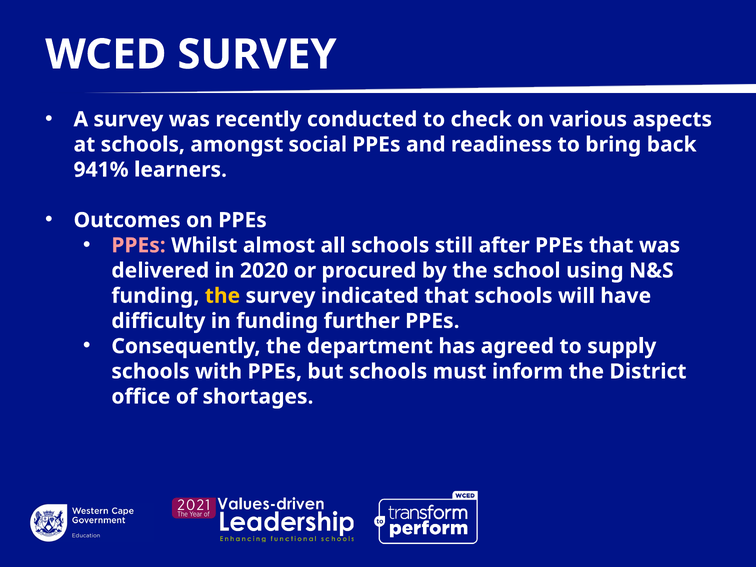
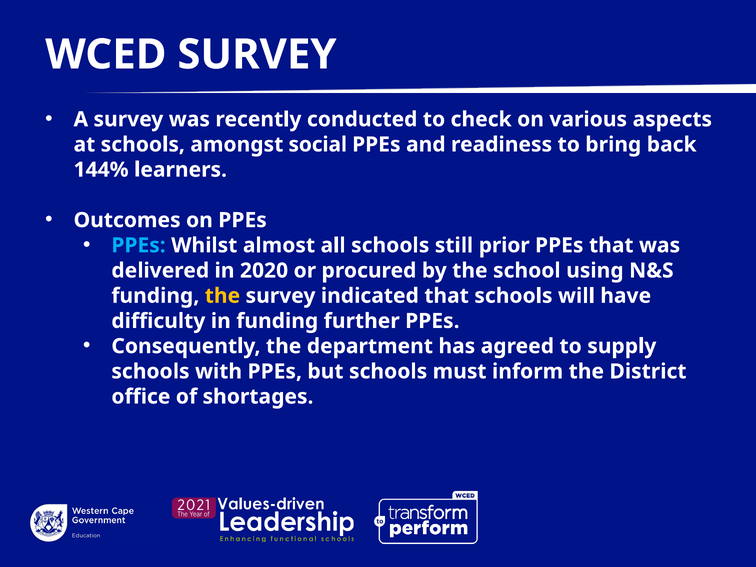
941%: 941% -> 144%
PPEs at (139, 245) colour: pink -> light blue
after: after -> prior
